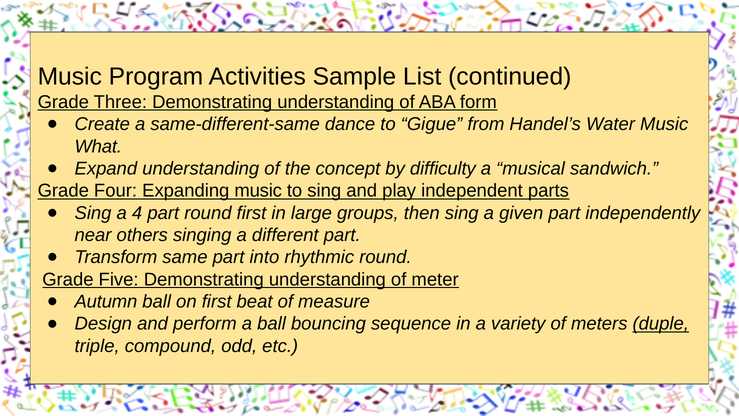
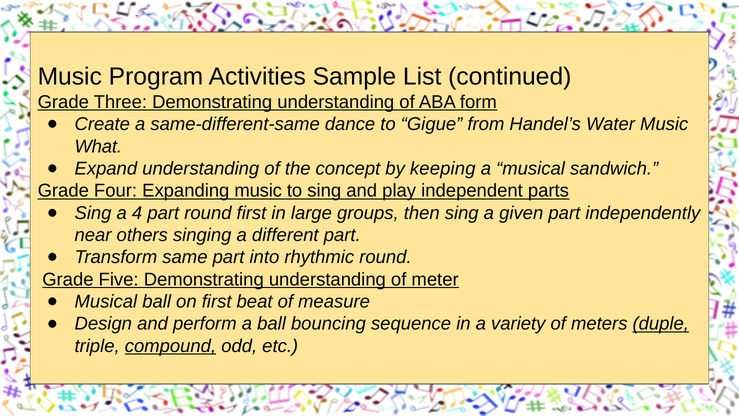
difficulty: difficulty -> keeping
Autumn at (106, 301): Autumn -> Musical
compound underline: none -> present
